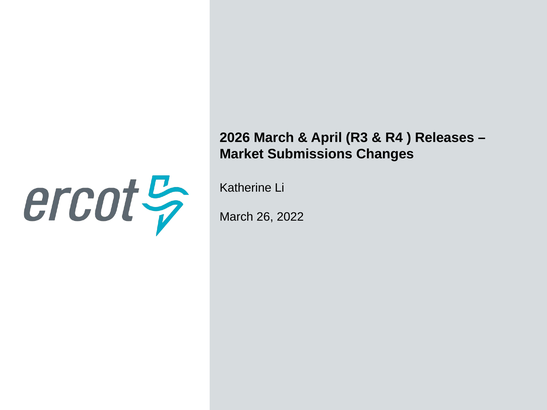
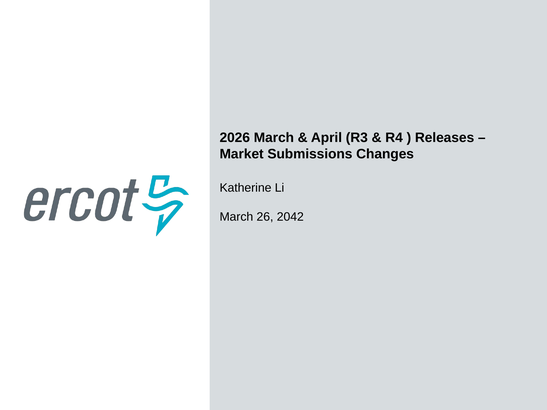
2022: 2022 -> 2042
